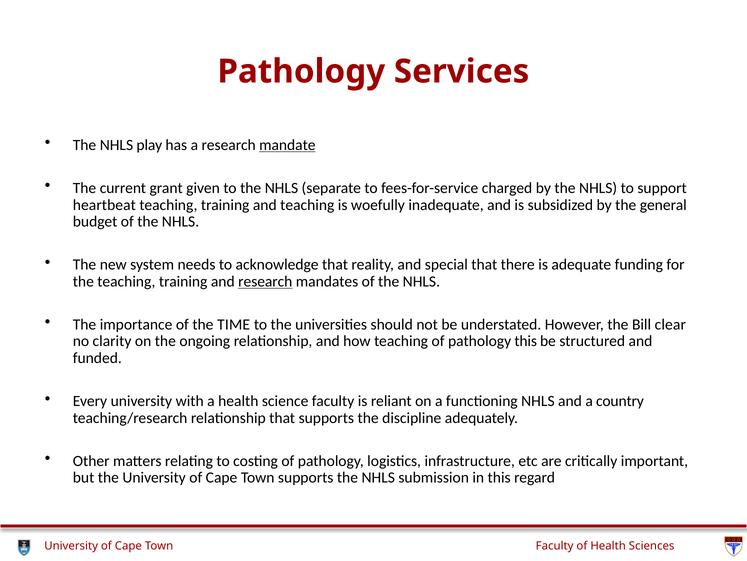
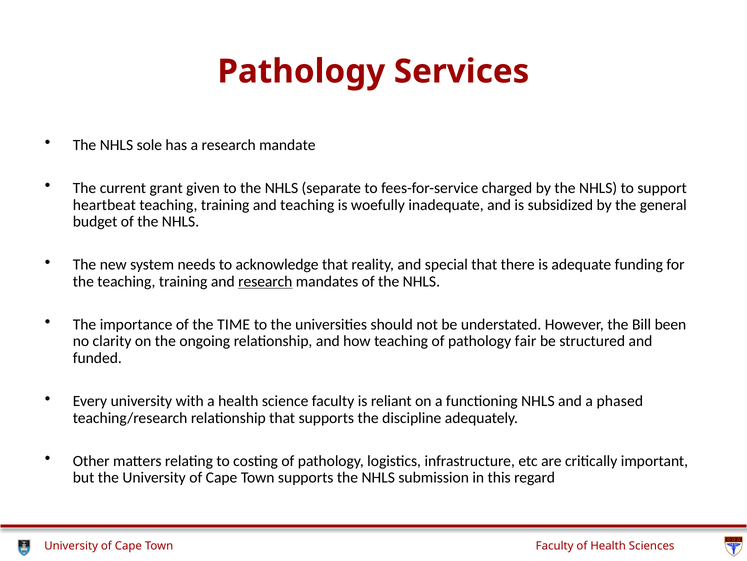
play: play -> sole
mandate underline: present -> none
clear: clear -> been
pathology this: this -> fair
country: country -> phased
